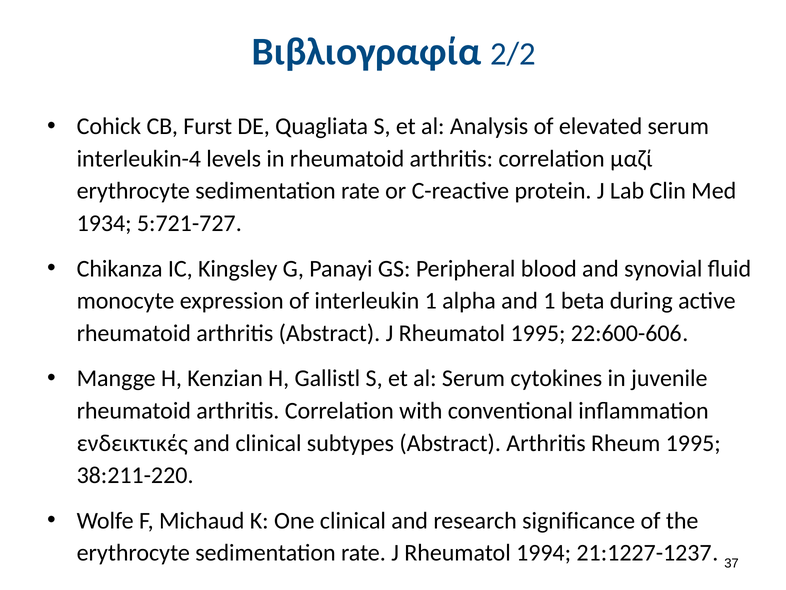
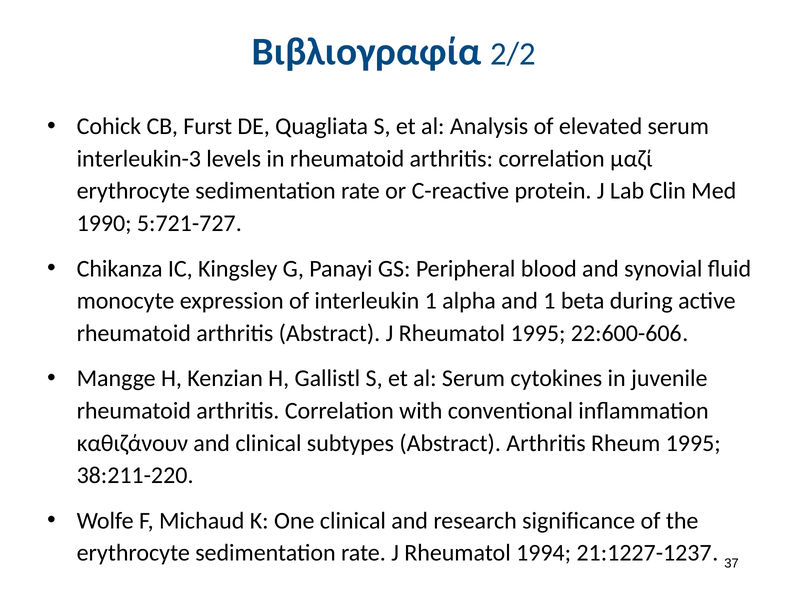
interleukin-4: interleukin-4 -> interleukin-3
1934: 1934 -> 1990
ενδεικτικές: ενδεικτικές -> καθιζάνουν
